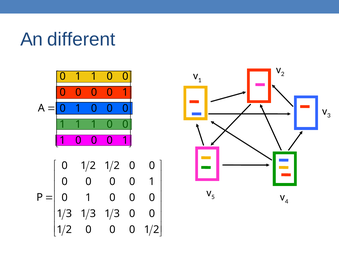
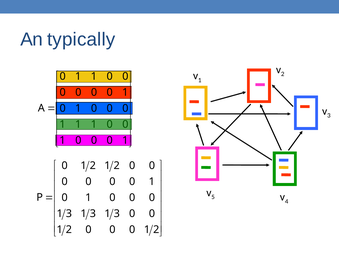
different: different -> typically
